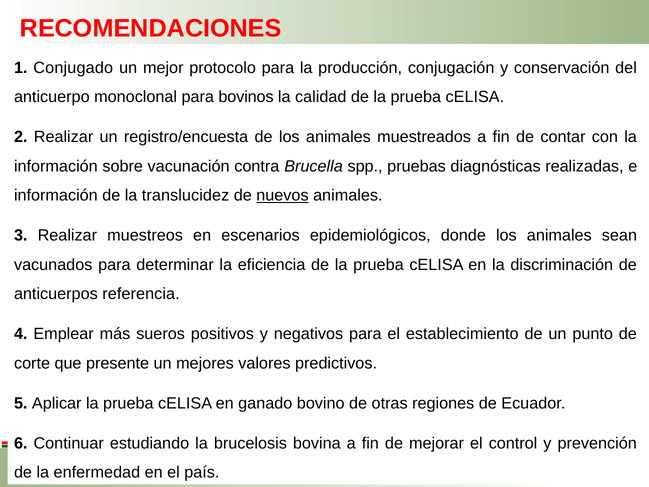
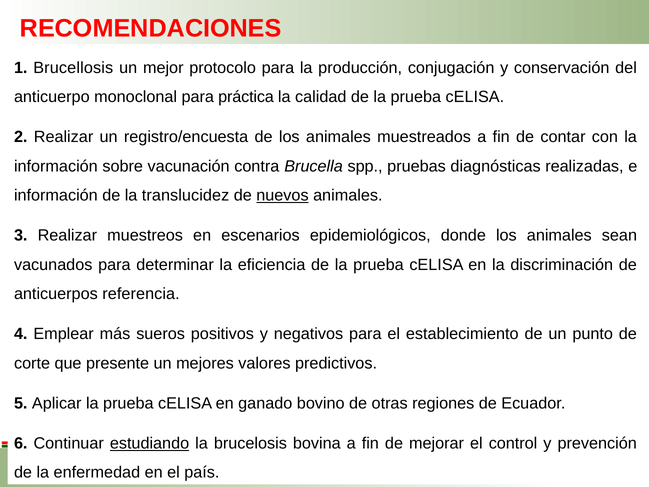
Conjugado: Conjugado -> Brucellosis
bovinos: bovinos -> práctica
estudiando underline: none -> present
